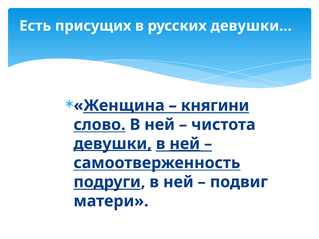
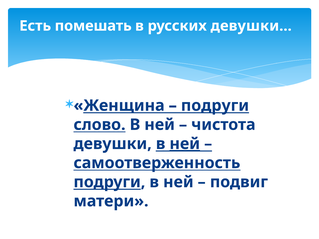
присущих: присущих -> помешать
княгини at (215, 106): княгини -> подруги
девушки underline: present -> none
